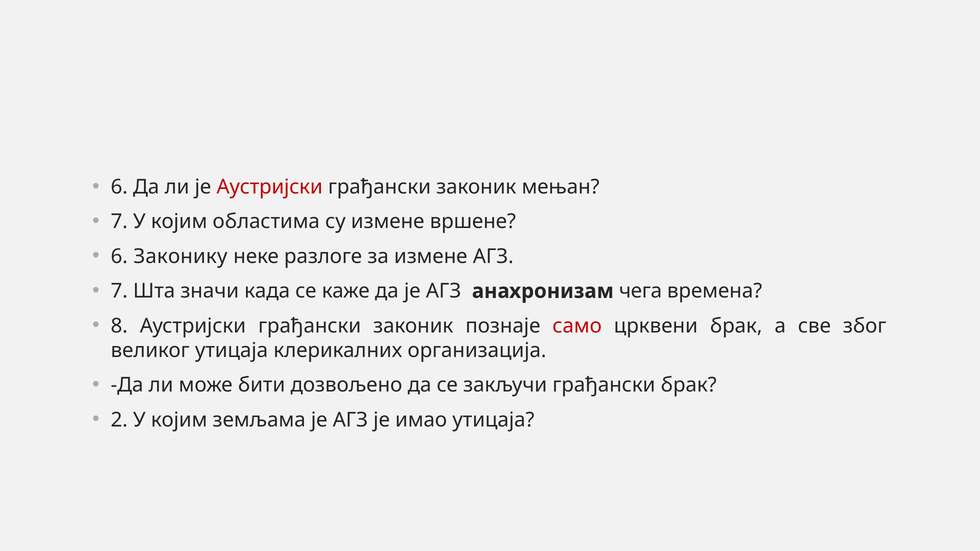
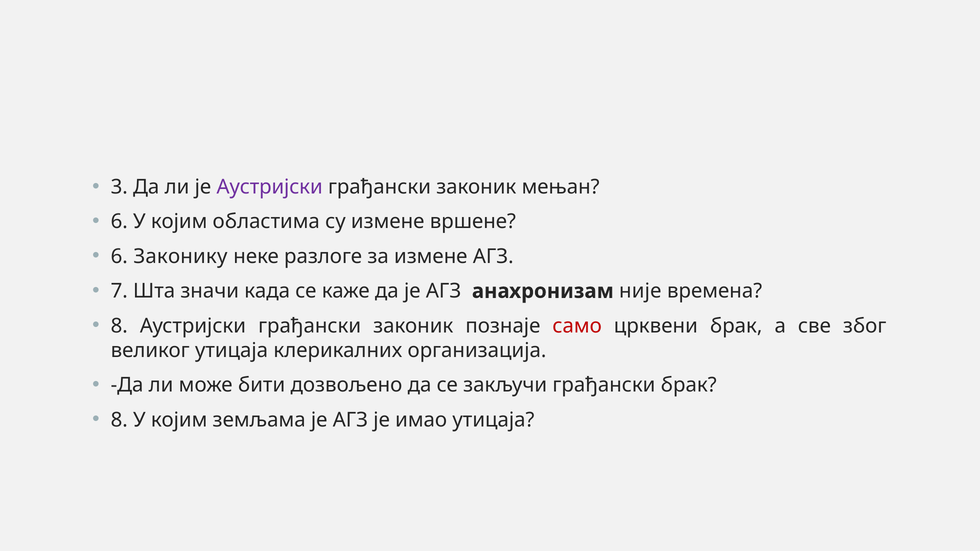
6 at (119, 187): 6 -> 3
Аустријски at (270, 187) colour: red -> purple
7 at (119, 222): 7 -> 6
чега: чега -> није
2 at (119, 420): 2 -> 8
